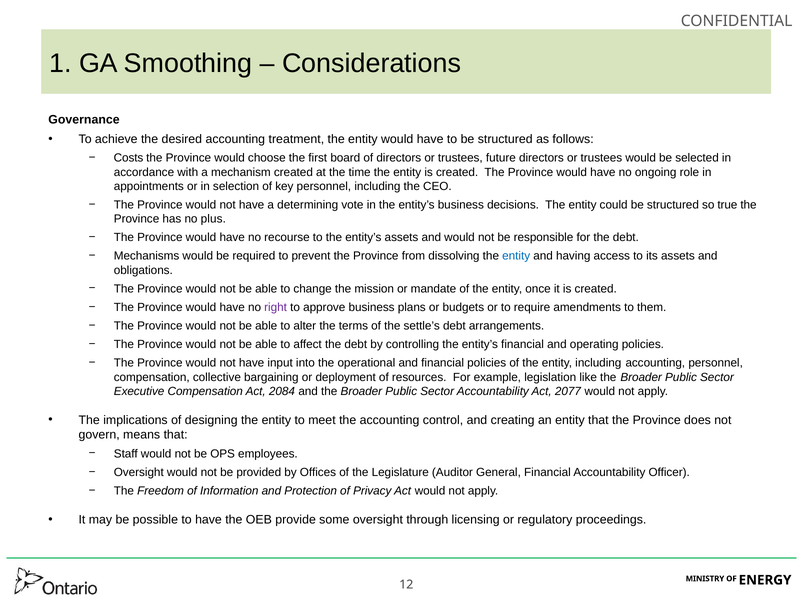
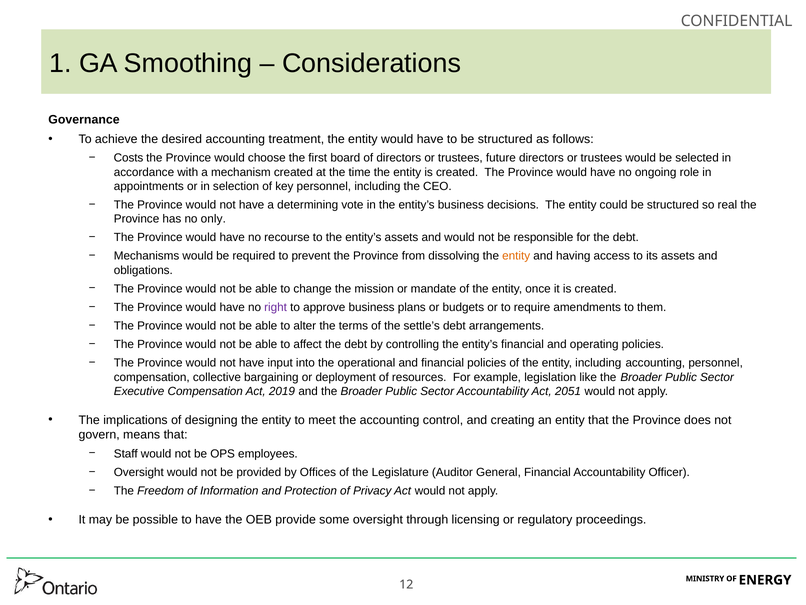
true: true -> real
plus: plus -> only
entity at (516, 256) colour: blue -> orange
2084: 2084 -> 2019
2077: 2077 -> 2051
